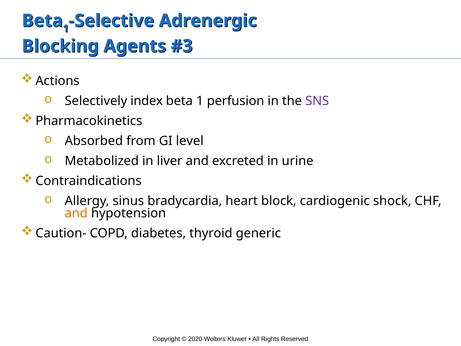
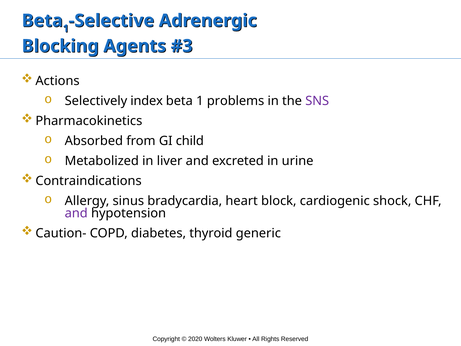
perfusion: perfusion -> problems
level: level -> child
and at (76, 213) colour: orange -> purple
